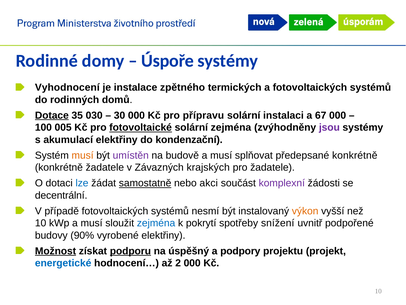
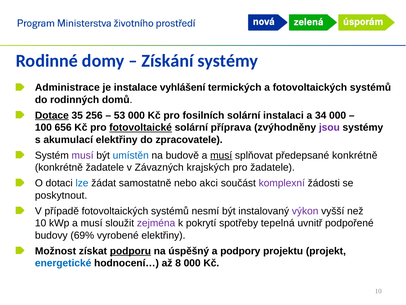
Úspoře: Úspoře -> Získání
Vyhodnocení: Vyhodnocení -> Administrace
zpětného: zpětného -> vyhlášení
030: 030 -> 256
30: 30 -> 53
přípravu: přípravu -> fosilních
67: 67 -> 34
005: 005 -> 656
solární zejména: zejména -> příprava
kondenzační: kondenzační -> zpracovatele
musí at (83, 155) colour: orange -> purple
umístěn colour: purple -> blue
musí at (221, 155) underline: none -> present
samostatně underline: present -> none
decentrální: decentrální -> poskytnout
výkon colour: orange -> purple
zejména at (156, 223) colour: blue -> purple
snížení: snížení -> tepelná
90%: 90% -> 69%
Možnost underline: present -> none
2: 2 -> 8
